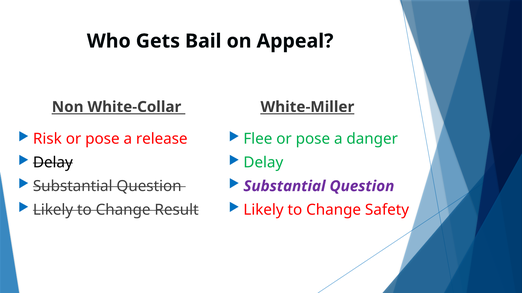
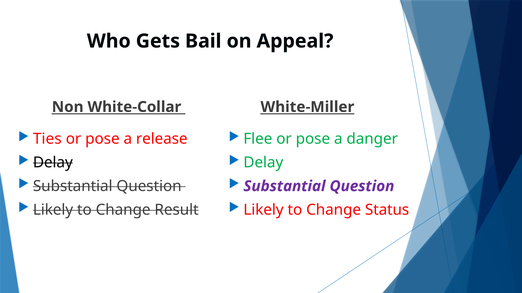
Risk: Risk -> Ties
Safety: Safety -> Status
